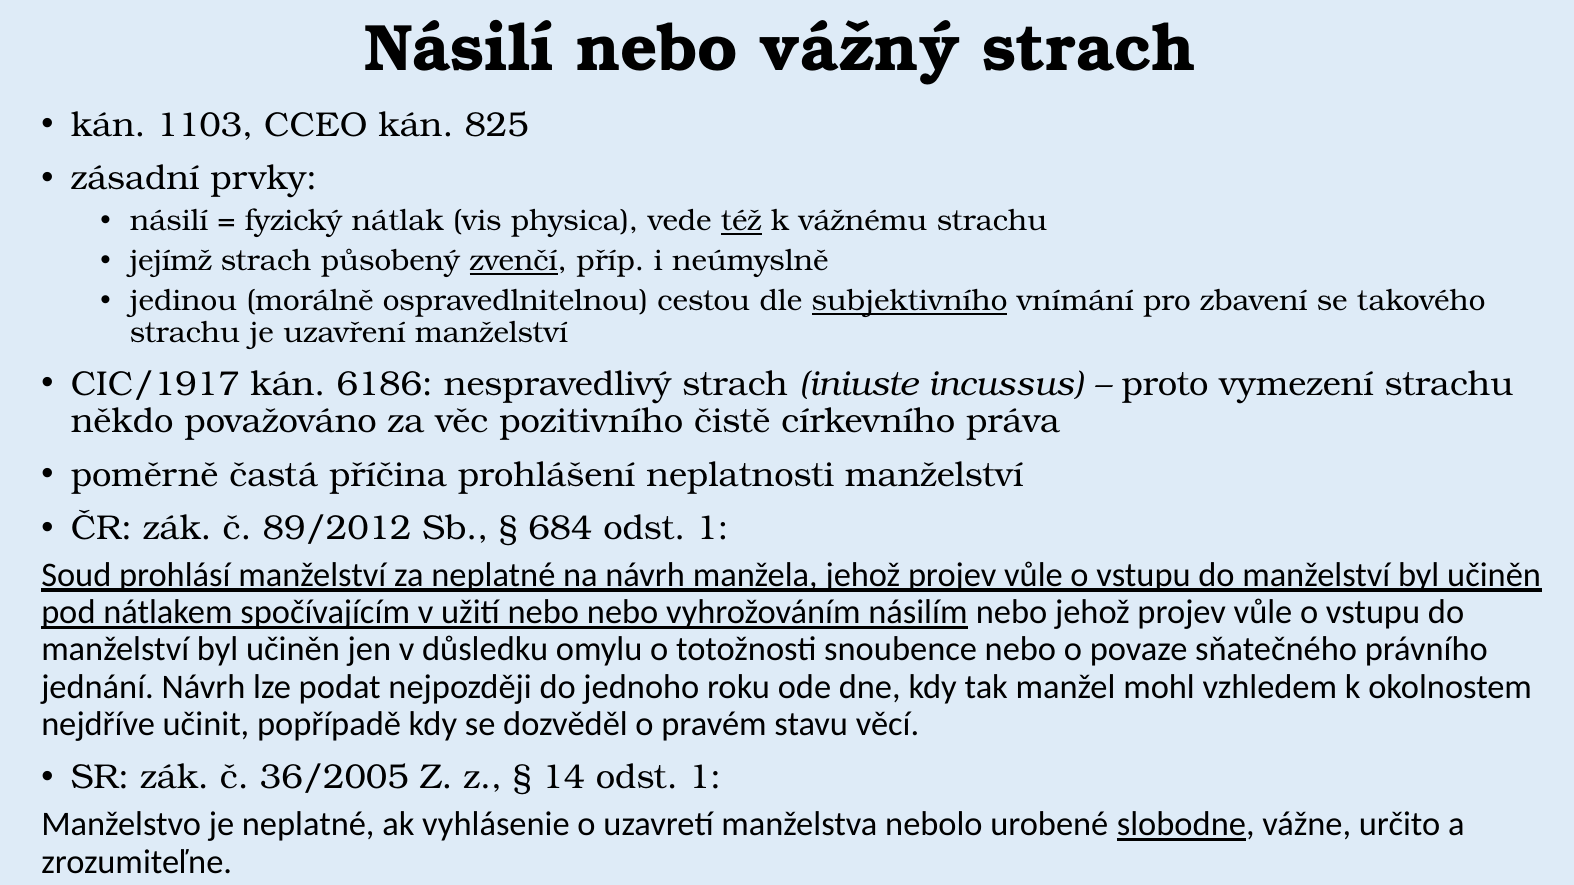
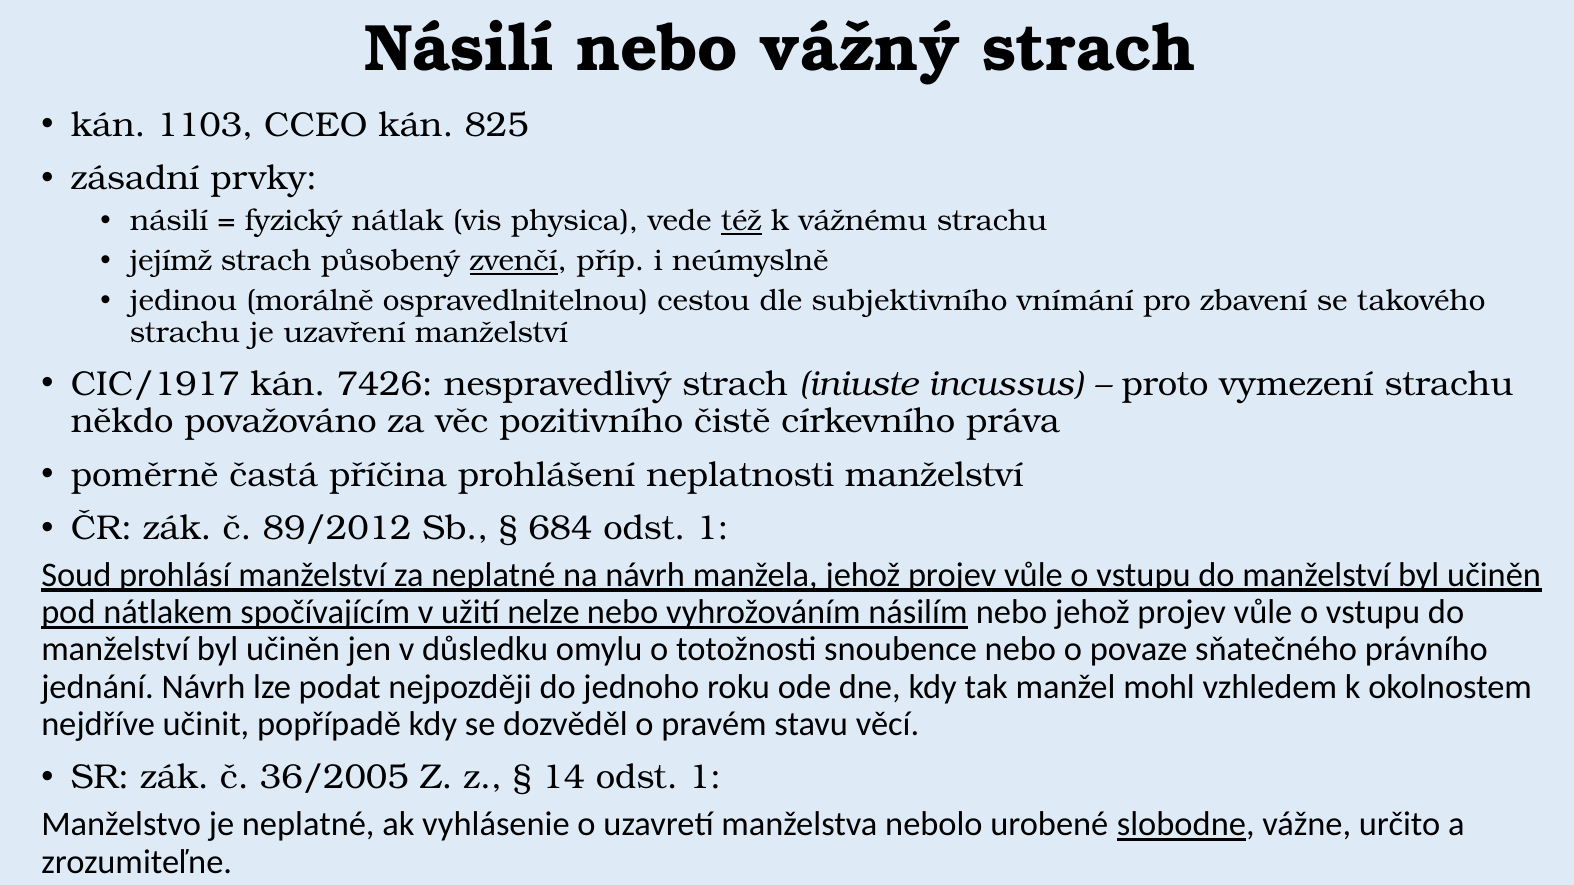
subjektivního underline: present -> none
6186: 6186 -> 7426
užití nebo: nebo -> nelze
